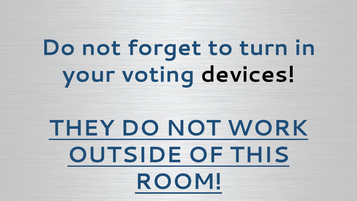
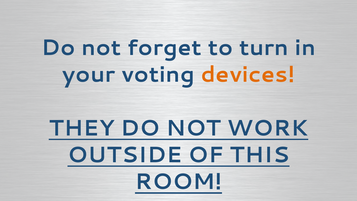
devices colour: black -> orange
